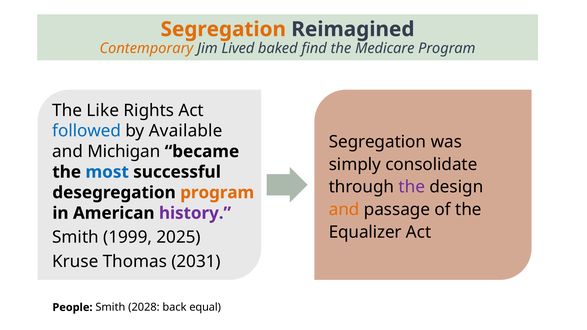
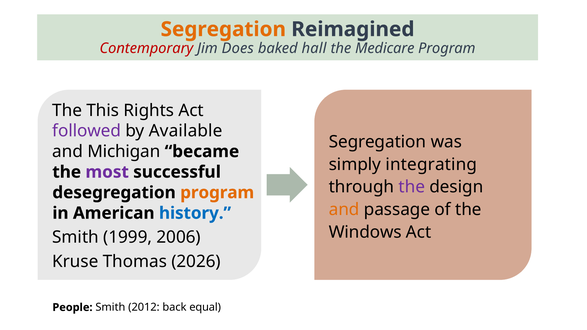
Contemporary colour: orange -> red
Lived: Lived -> Does
find: find -> hall
Like: Like -> This
followed colour: blue -> purple
consolidate: consolidate -> integrating
most colour: blue -> purple
history colour: purple -> blue
Equalizer: Equalizer -> Windows
2025: 2025 -> 2006
2031: 2031 -> 2026
2028: 2028 -> 2012
